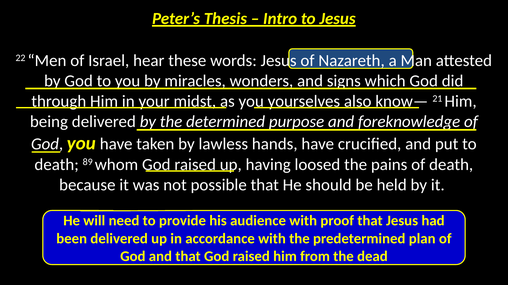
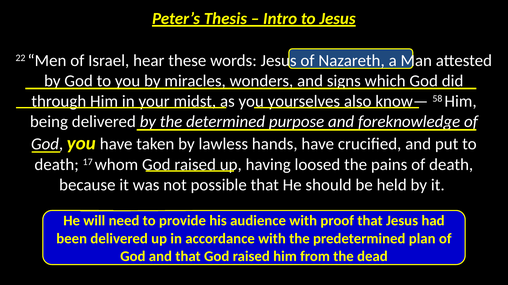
21: 21 -> 58
89: 89 -> 17
